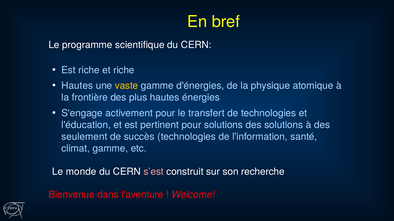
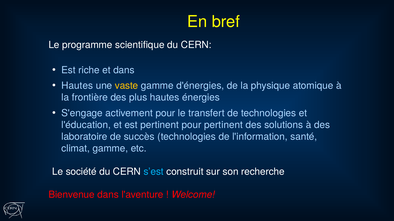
et riche: riche -> dans
pour solutions: solutions -> pertinent
seulement: seulement -> laboratoire
monde: monde -> société
s’est colour: pink -> light blue
